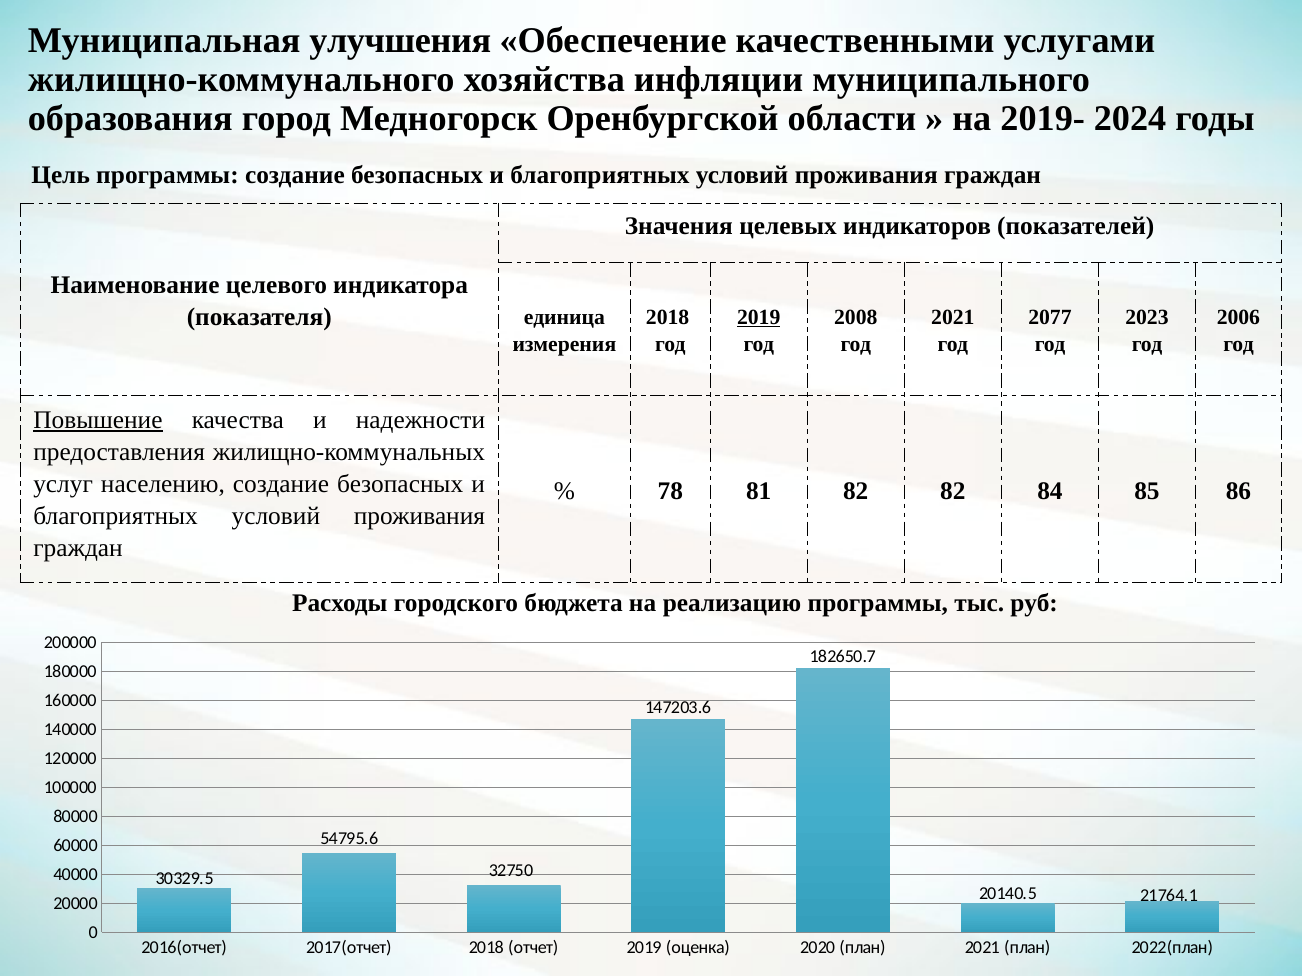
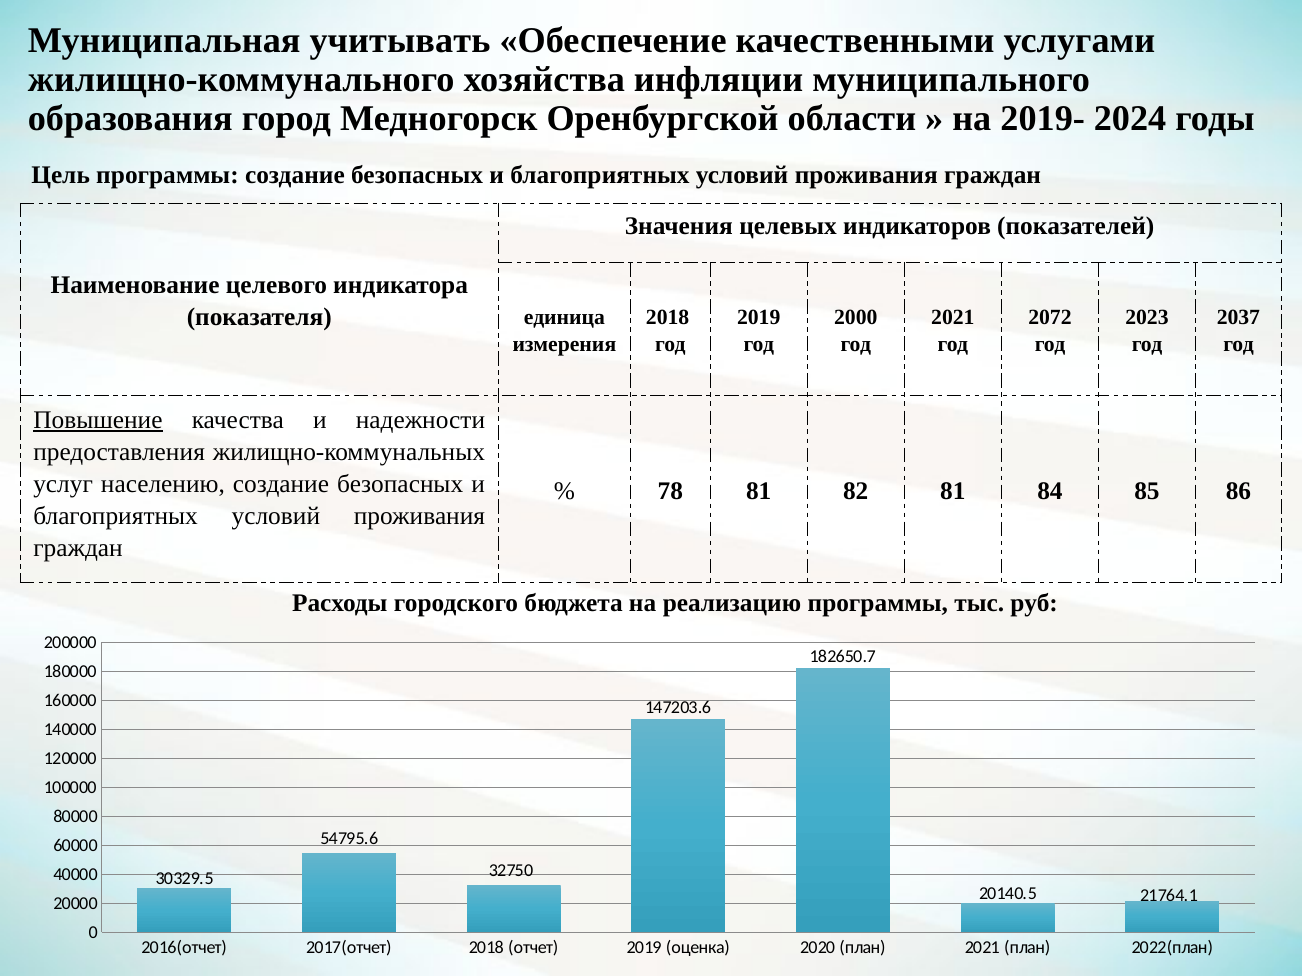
улучшения: улучшения -> учитывать
2019 at (759, 317) underline: present -> none
2008: 2008 -> 2000
2077: 2077 -> 2072
2006: 2006 -> 2037
82 82: 82 -> 81
